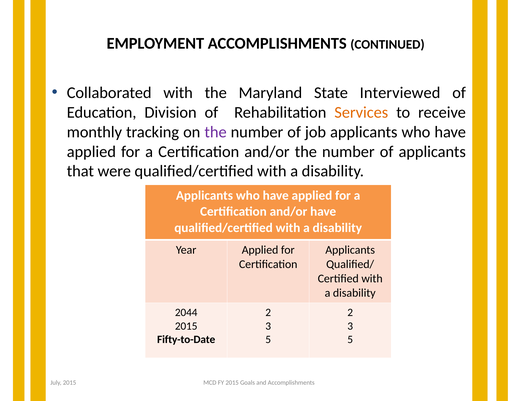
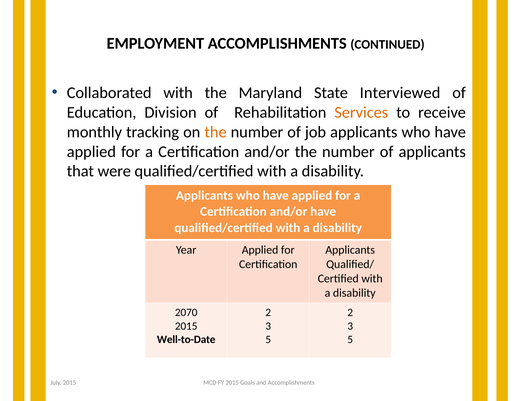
the at (216, 132) colour: purple -> orange
2044: 2044 -> 2070
Fifty-to-Date: Fifty-to-Date -> Well-to-Date
